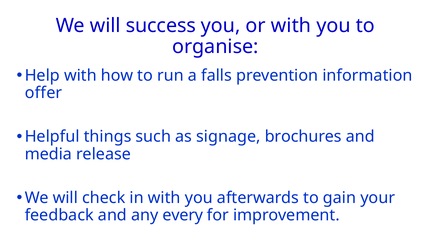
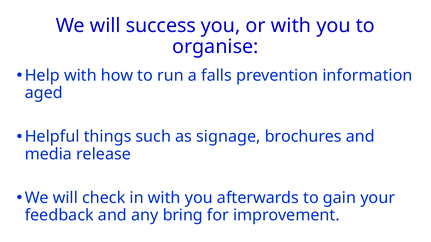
offer: offer -> aged
every: every -> bring
